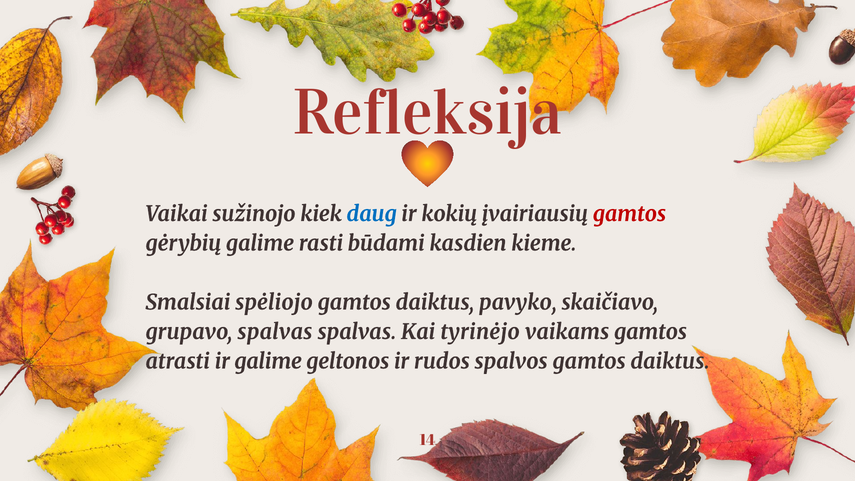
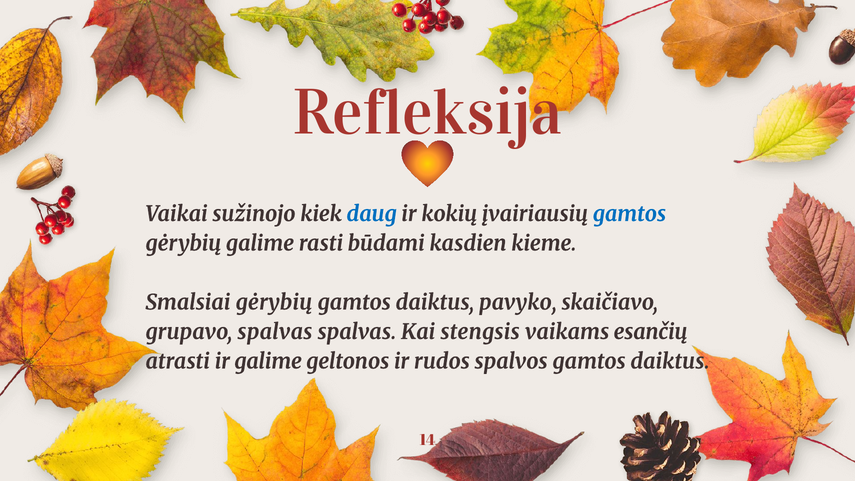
gamtos at (629, 214) colour: red -> blue
Smalsiai spėliojo: spėliojo -> gėrybių
tyrinėjo: tyrinėjo -> stengsis
vaikams gamtos: gamtos -> esančių
